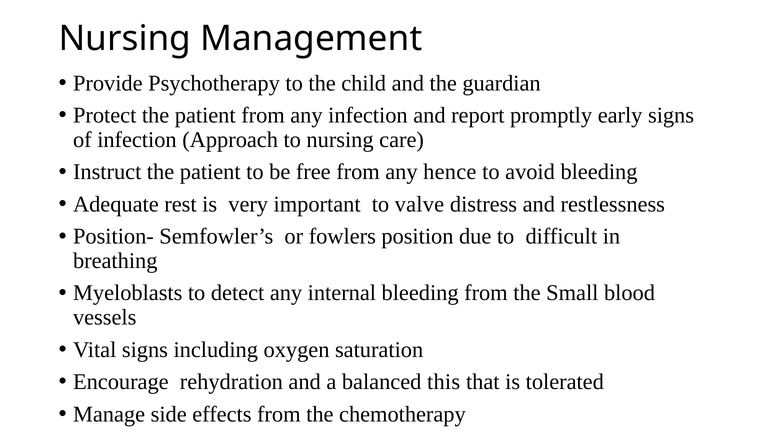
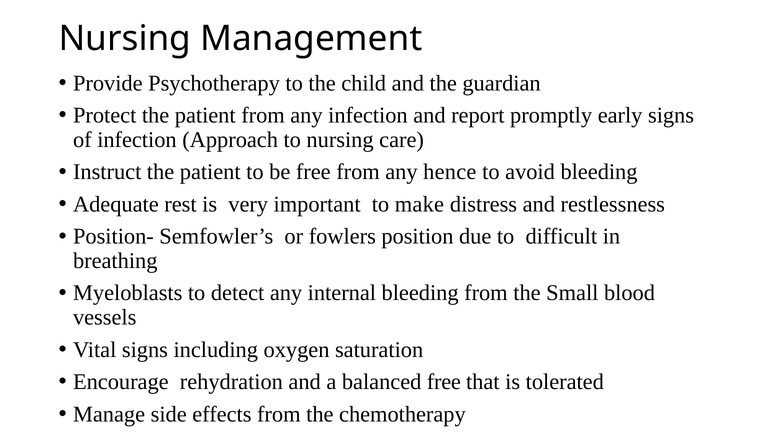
valve: valve -> make
balanced this: this -> free
